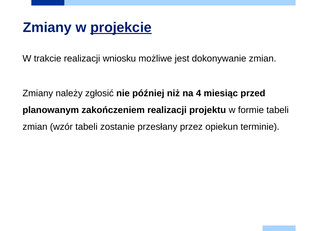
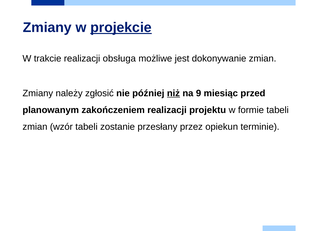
wniosku: wniosku -> obsługa
niż underline: none -> present
4: 4 -> 9
